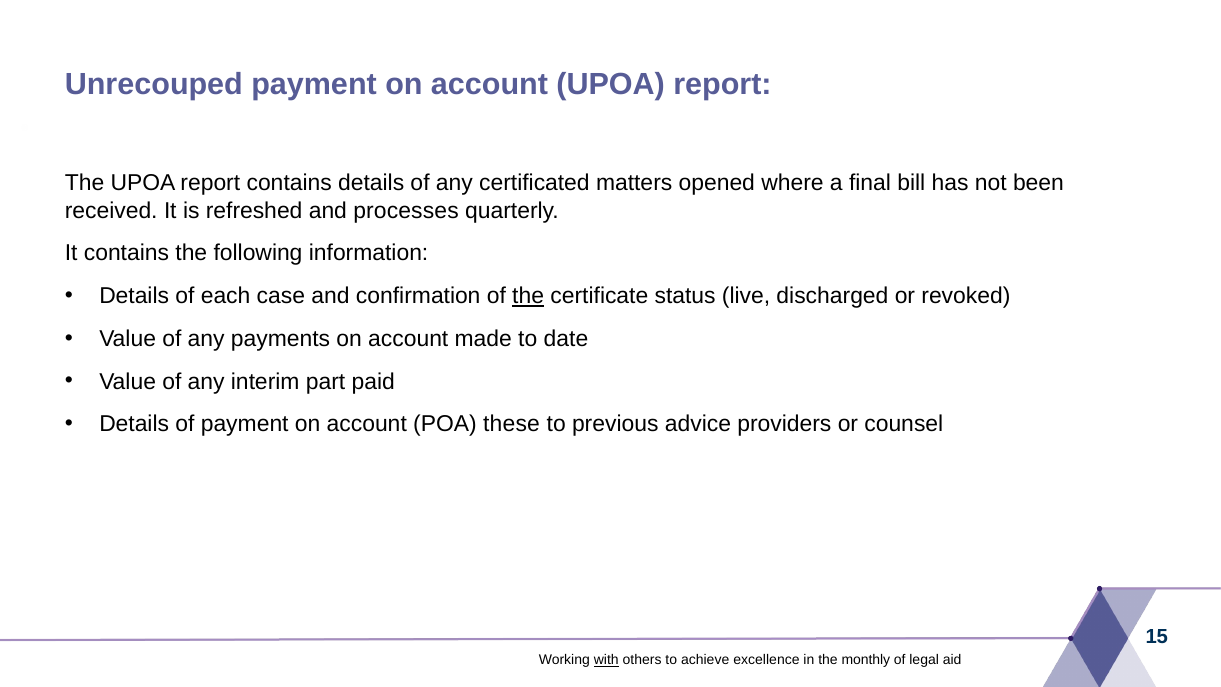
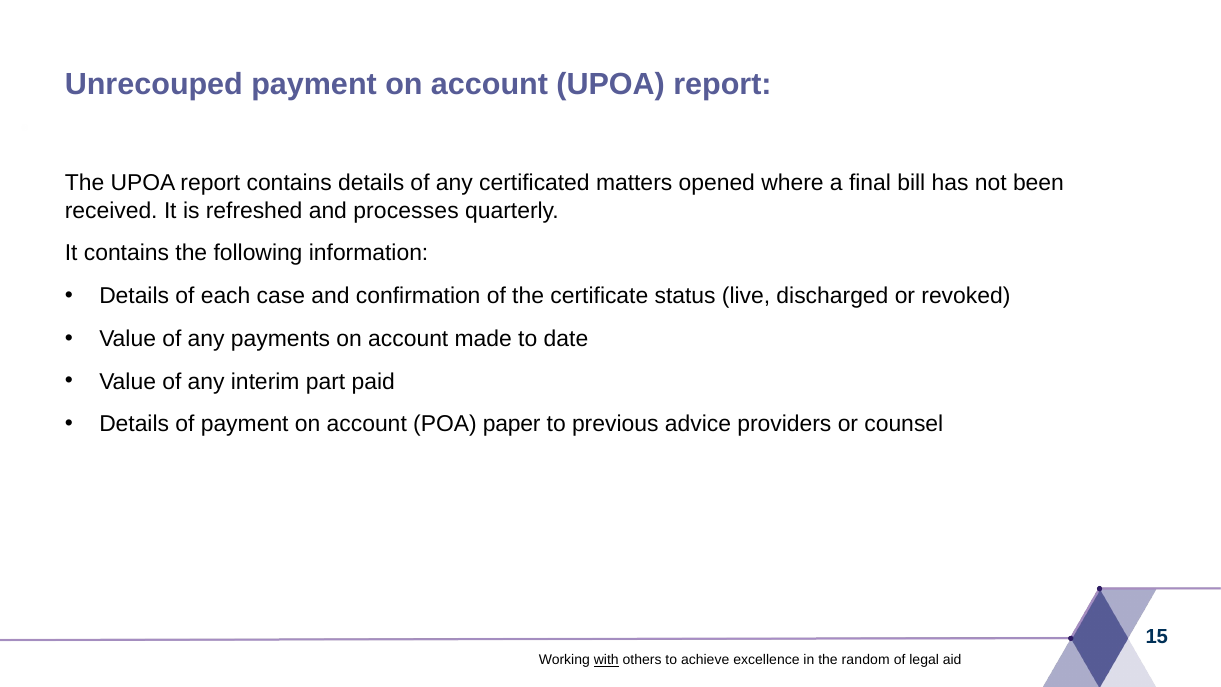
the at (528, 296) underline: present -> none
these: these -> paper
monthly: monthly -> random
